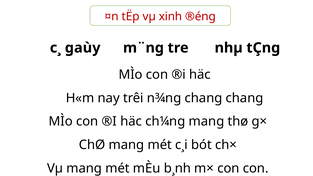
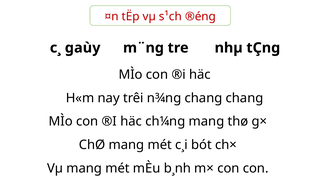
xinh: xinh -> s¹ch
